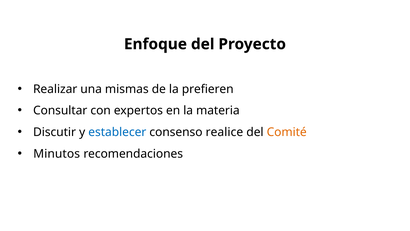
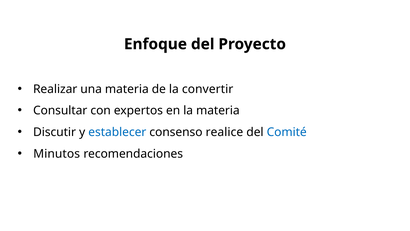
una mismas: mismas -> materia
prefieren: prefieren -> convertir
Comité colour: orange -> blue
